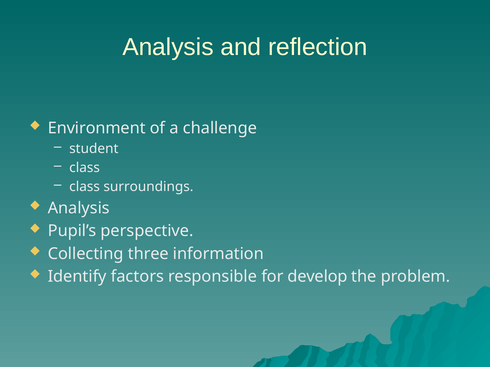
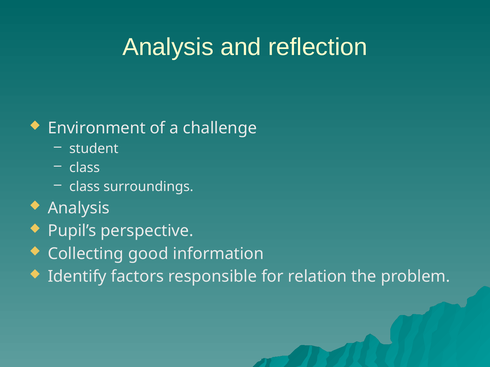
three: three -> good
develop: develop -> relation
